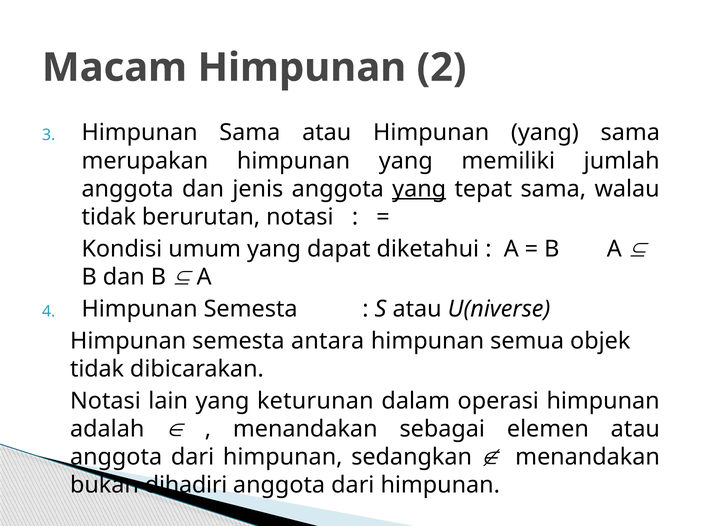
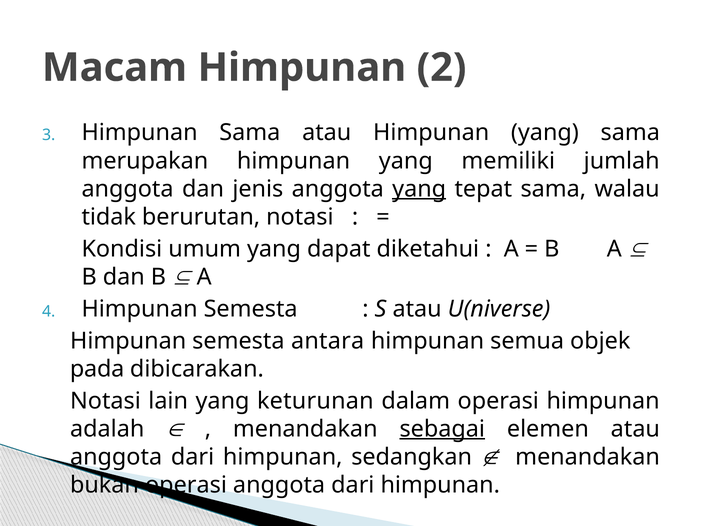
tidak at (97, 369): tidak -> pada
sebagai underline: none -> present
bukan dihadiri: dihadiri -> operasi
